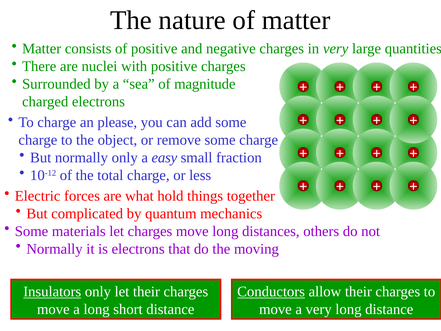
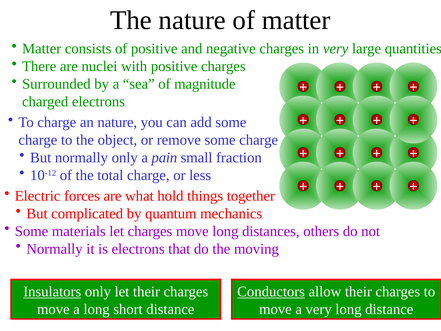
an please: please -> nature
easy: easy -> pain
